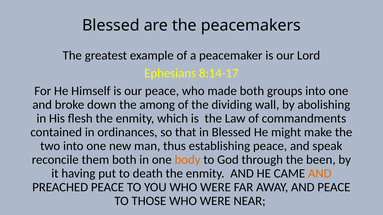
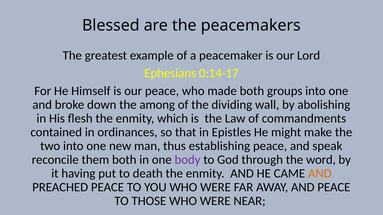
8:14-17: 8:14-17 -> 0:14-17
in Blessed: Blessed -> Epistles
body colour: orange -> purple
been: been -> word
